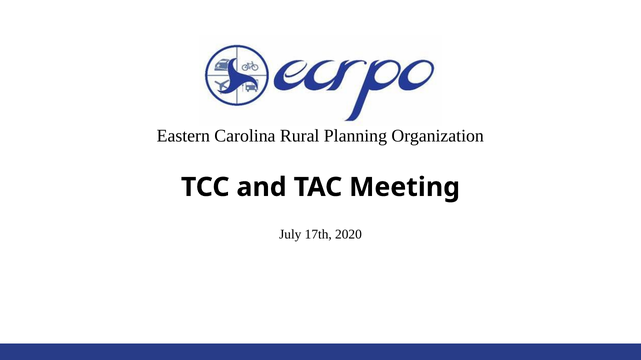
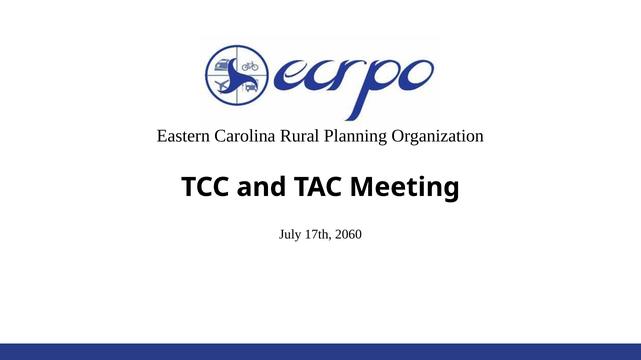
2020: 2020 -> 2060
